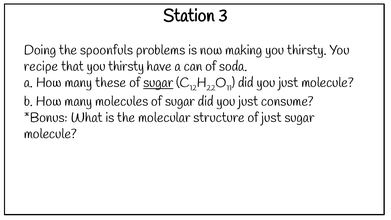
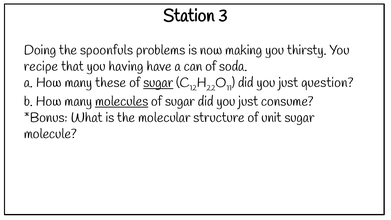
that you thirsty: thirsty -> having
just molecule: molecule -> question
molecules underline: none -> present
of just: just -> unit
